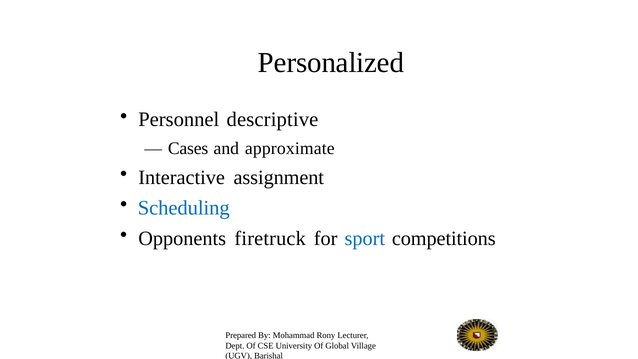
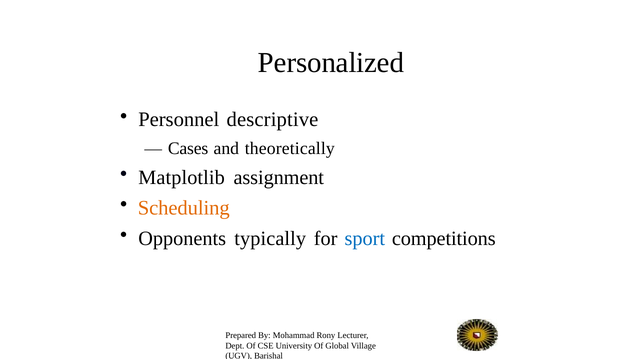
approximate: approximate -> theoretically
Interactive: Interactive -> Matplotlib
Scheduling colour: blue -> orange
firetruck: firetruck -> typically
